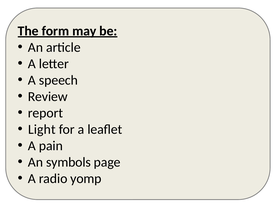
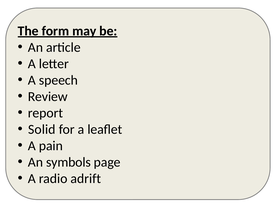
Light: Light -> Solid
yomp: yomp -> adrift
